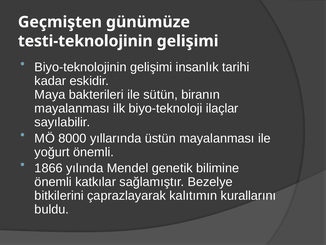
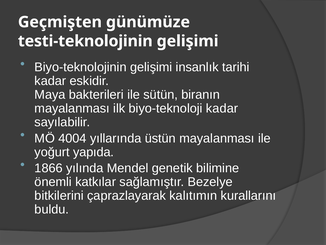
biyo-teknoloji ilaçlar: ilaçlar -> kadar
8000: 8000 -> 4004
yoğurt önemli: önemli -> yapıda
